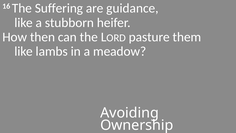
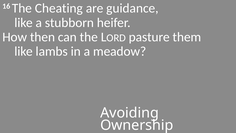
Suffering: Suffering -> Cheating
